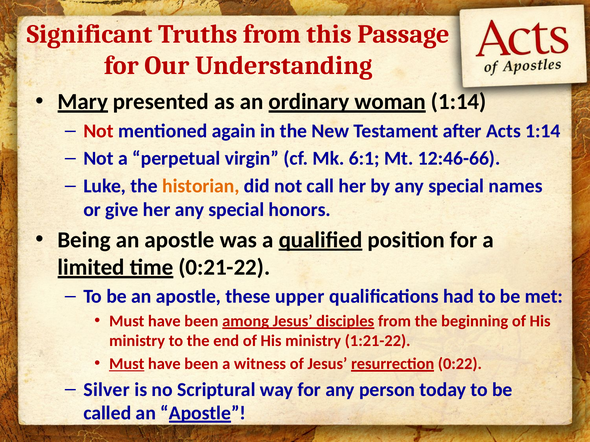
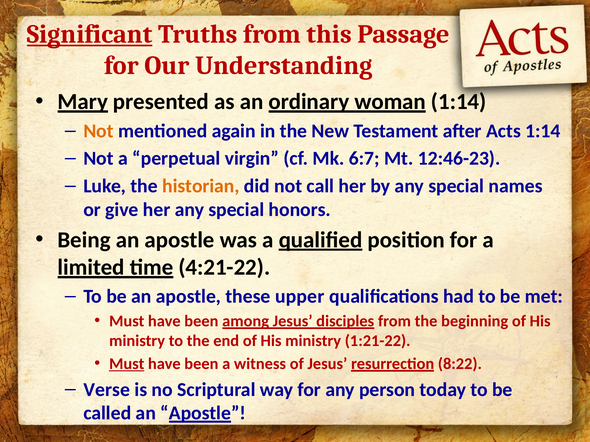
Significant underline: none -> present
Not at (99, 131) colour: red -> orange
6:1: 6:1 -> 6:7
12:46-66: 12:46-66 -> 12:46-23
0:21-22: 0:21-22 -> 4:21-22
0:22: 0:22 -> 8:22
Silver: Silver -> Verse
